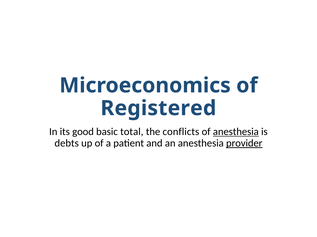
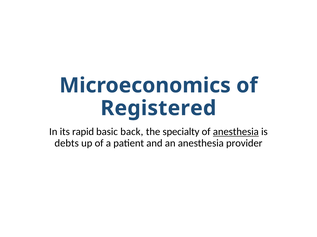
good: good -> rapid
total: total -> back
conflicts: conflicts -> specialty
provider underline: present -> none
